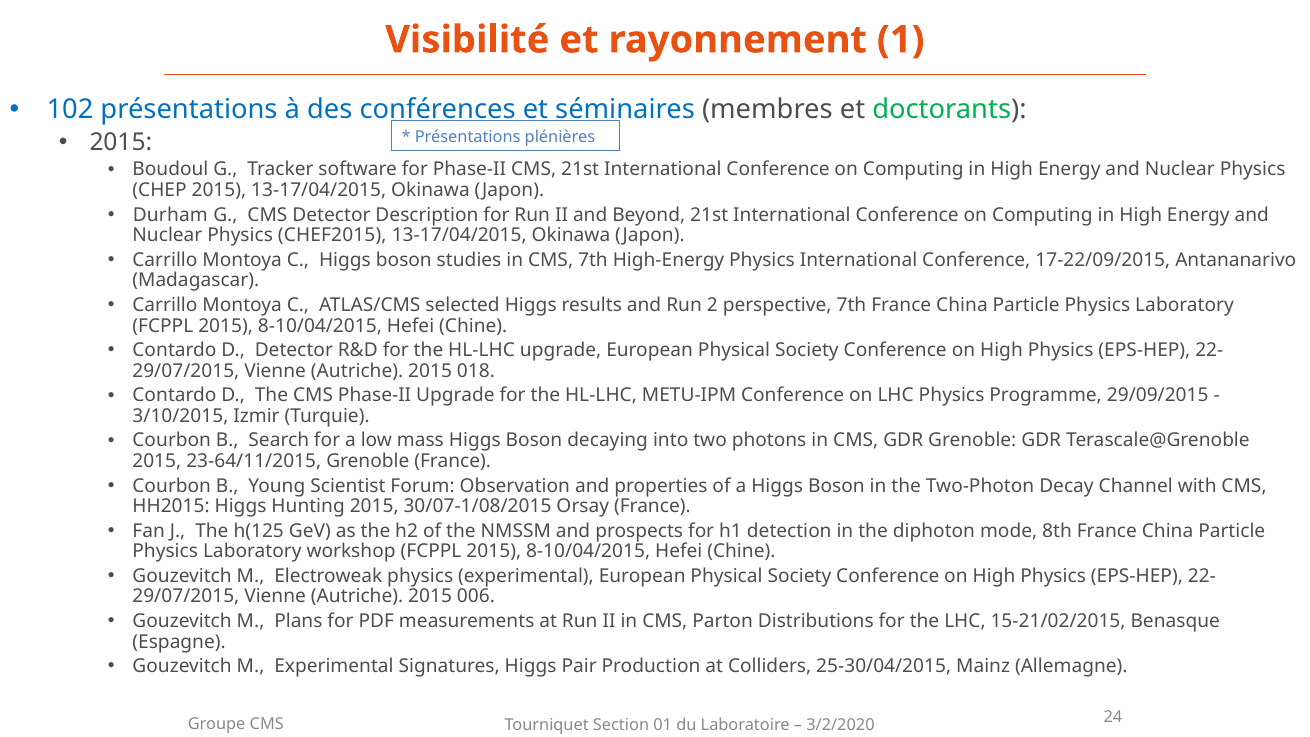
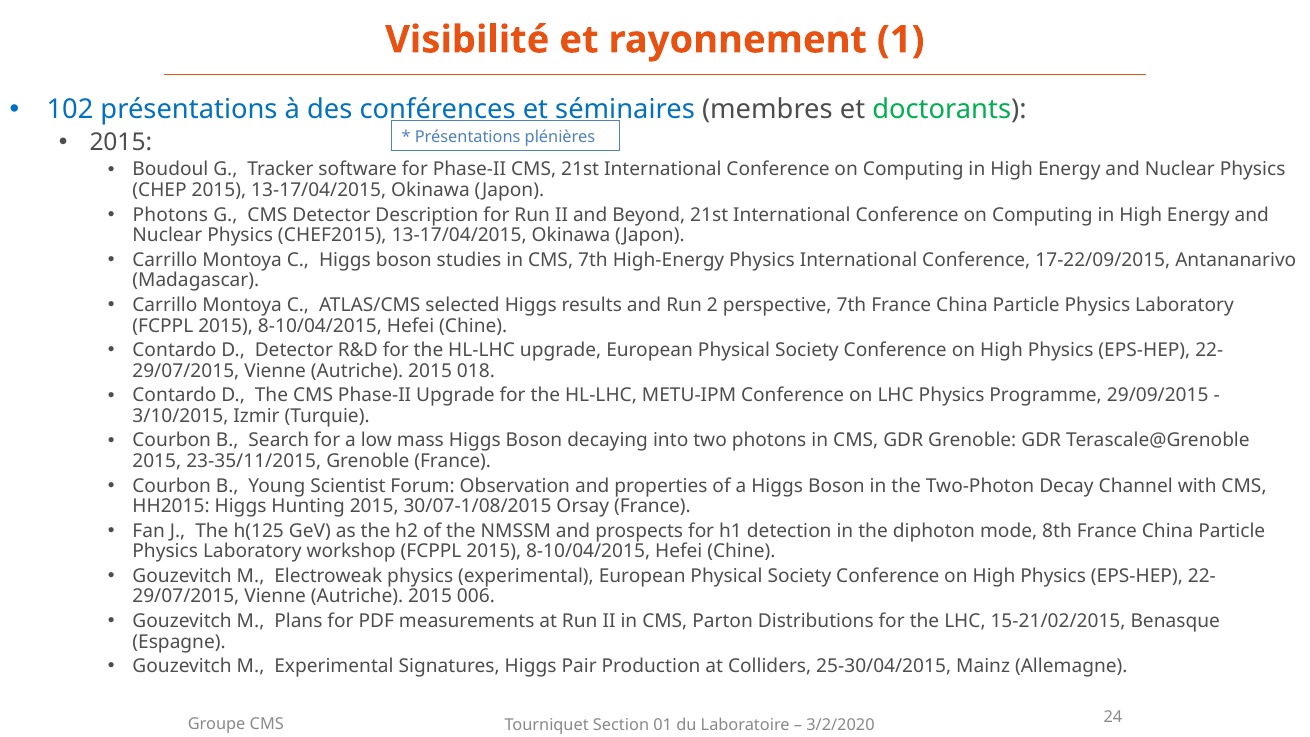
Durham at (170, 215): Durham -> Photons
23-64/11/2015: 23-64/11/2015 -> 23-35/11/2015
